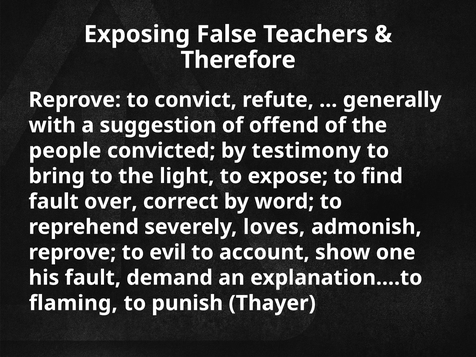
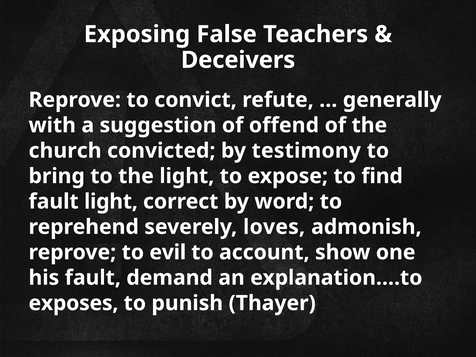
Therefore: Therefore -> Deceivers
people: people -> church
fault over: over -> light
flaming: flaming -> exposes
